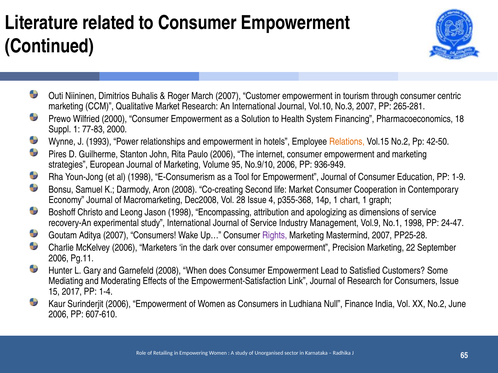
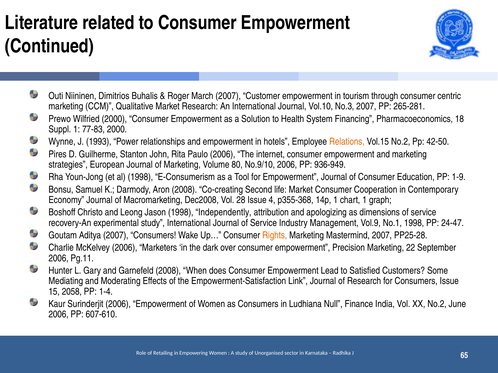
95: 95 -> 80
Encompassing: Encompassing -> Independently
Rights colour: purple -> orange
2017: 2017 -> 2058
